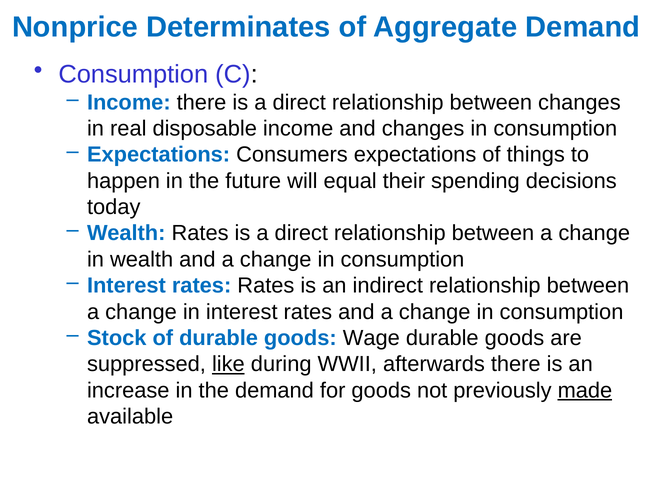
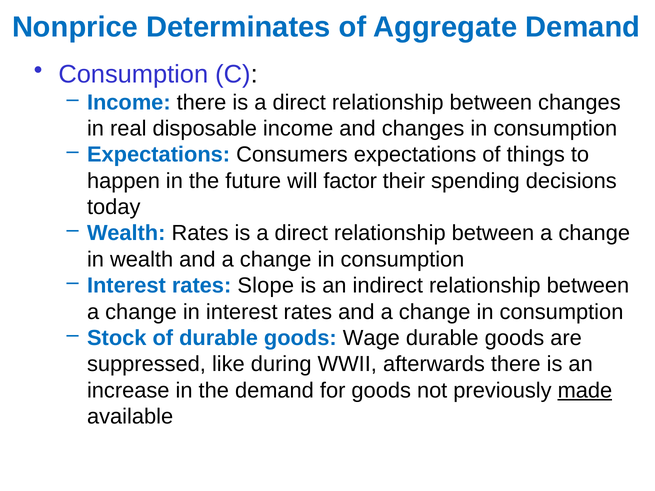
equal: equal -> factor
rates Rates: Rates -> Slope
like underline: present -> none
